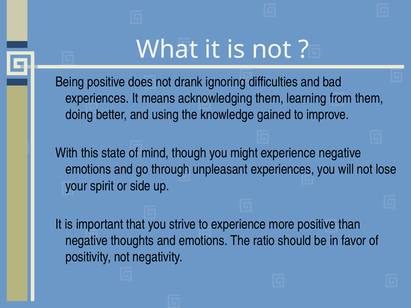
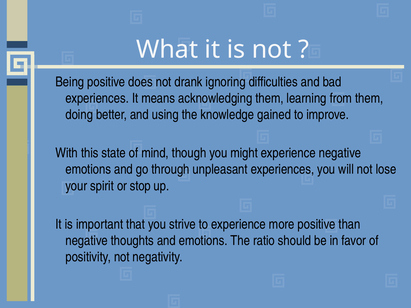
side: side -> stop
